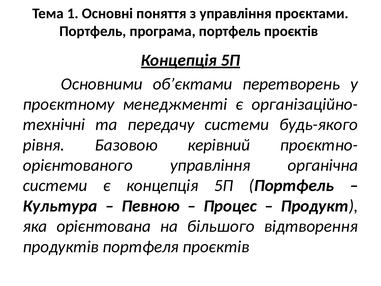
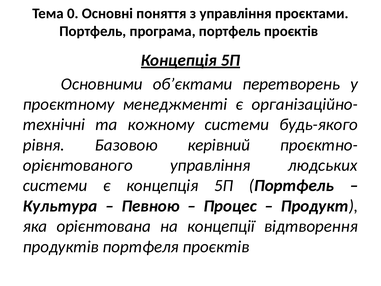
1: 1 -> 0
передачу: передачу -> кожному
органічна: органічна -> людських
більшого: більшого -> концепції
